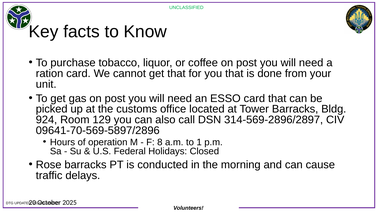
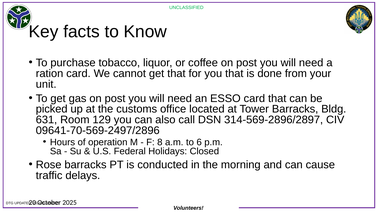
924: 924 -> 631
09641-70-569-5897/2896: 09641-70-569-5897/2896 -> 09641-70-569-2497/2896
1: 1 -> 6
